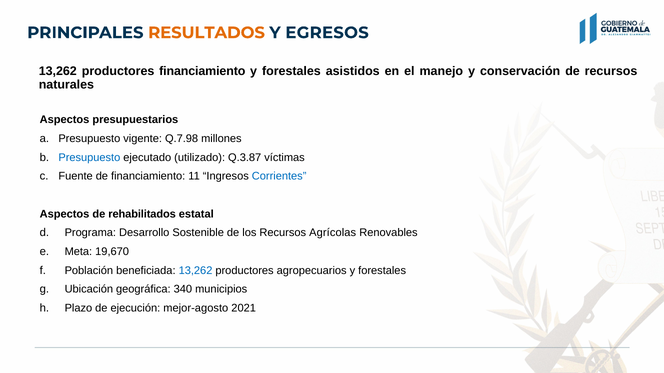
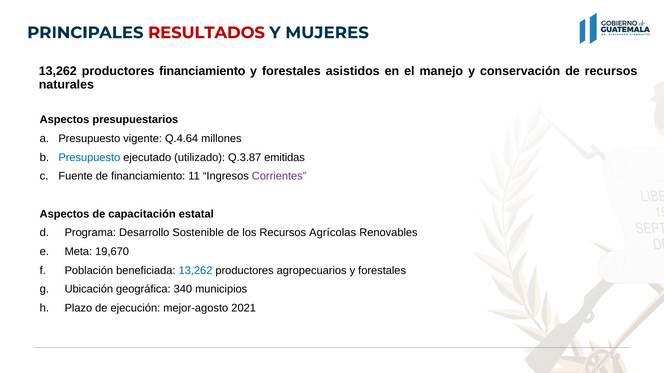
RESULTADOS colour: orange -> red
EGRESOS: EGRESOS -> MUJERES
Q.7.98: Q.7.98 -> Q.4.64
víctimas: víctimas -> emitidas
Corrientes colour: blue -> purple
rehabilitados: rehabilitados -> capacitación
